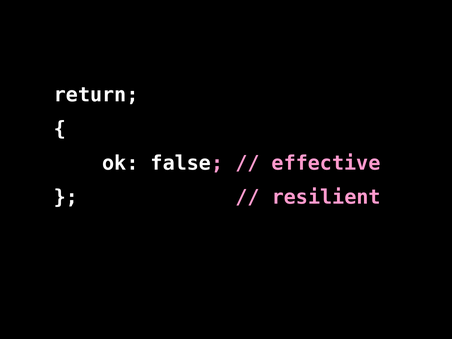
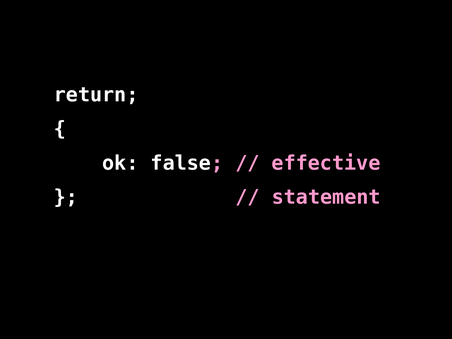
resilient: resilient -> statement
